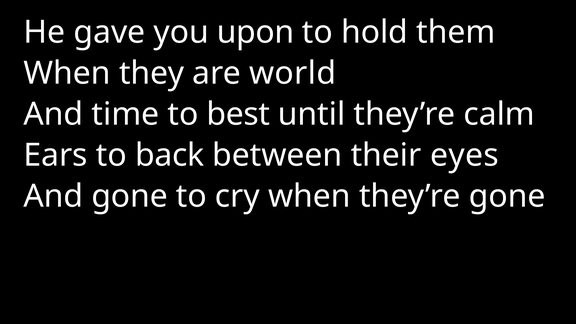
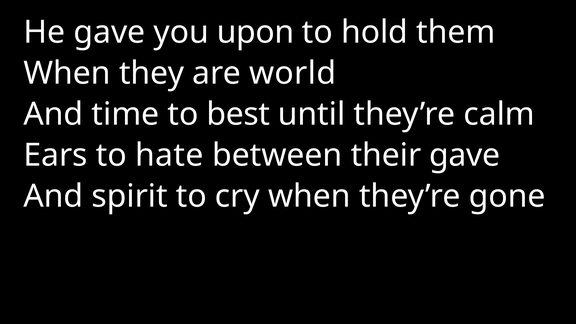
back: back -> hate
their eyes: eyes -> gave
And gone: gone -> spirit
